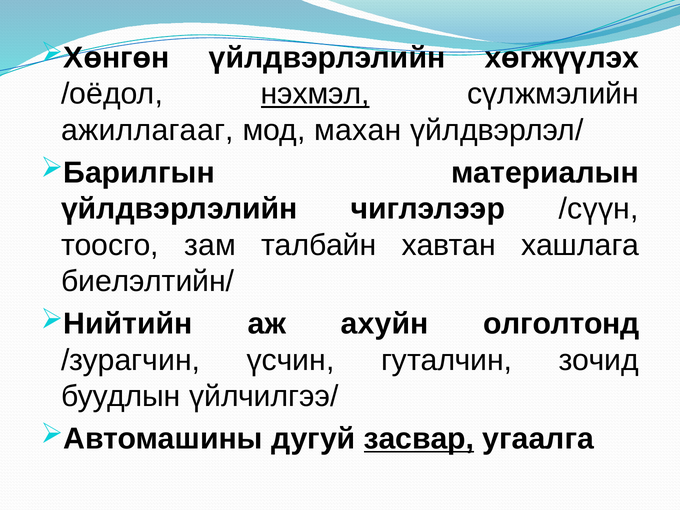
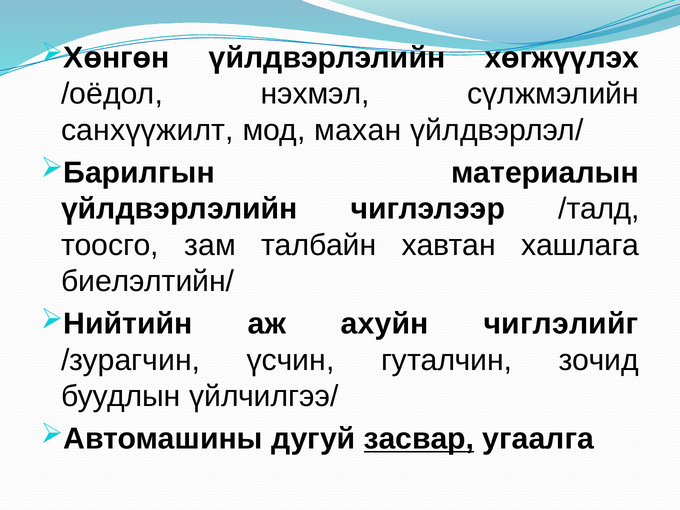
нэхмэл underline: present -> none
ажиллагааг: ажиллагааг -> санхүүжилт
/сүүн: /сүүн -> /талд
олголтонд: олголтонд -> чиглэлийг
